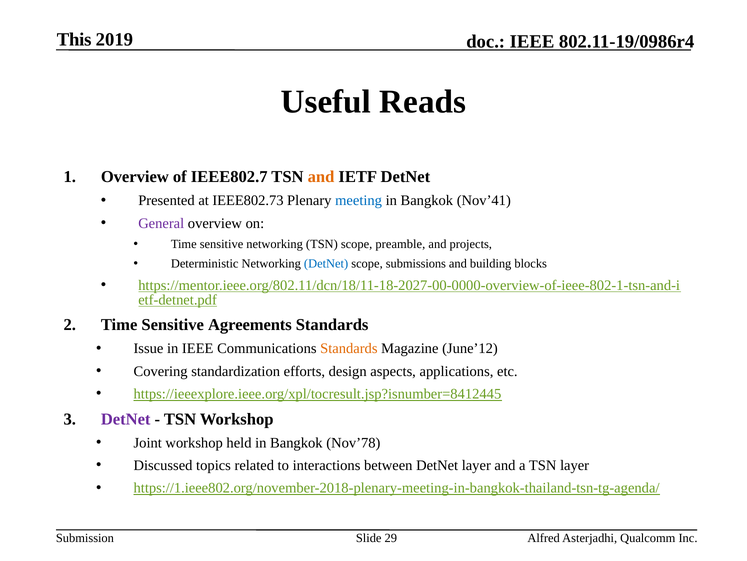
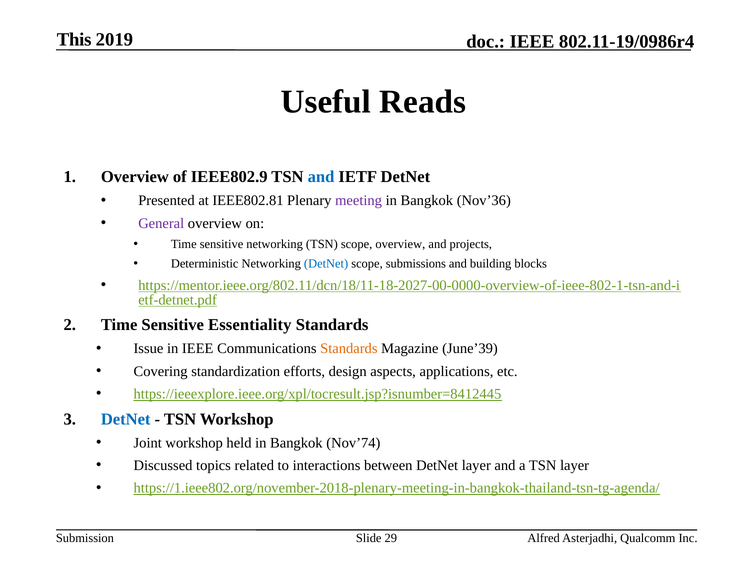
IEEE802.7: IEEE802.7 -> IEEE802.9
and at (321, 177) colour: orange -> blue
IEEE802.73: IEEE802.73 -> IEEE802.81
meeting colour: blue -> purple
Nov’41: Nov’41 -> Nov’36
scope preamble: preamble -> overview
Agreements: Agreements -> Essentiality
June’12: June’12 -> June’39
DetNet at (126, 418) colour: purple -> blue
Nov’78: Nov’78 -> Nov’74
